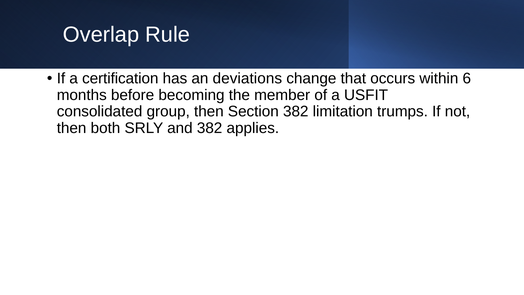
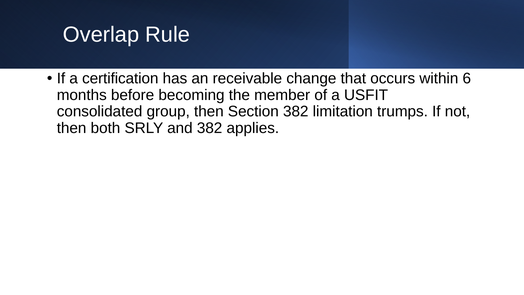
deviations: deviations -> receivable
